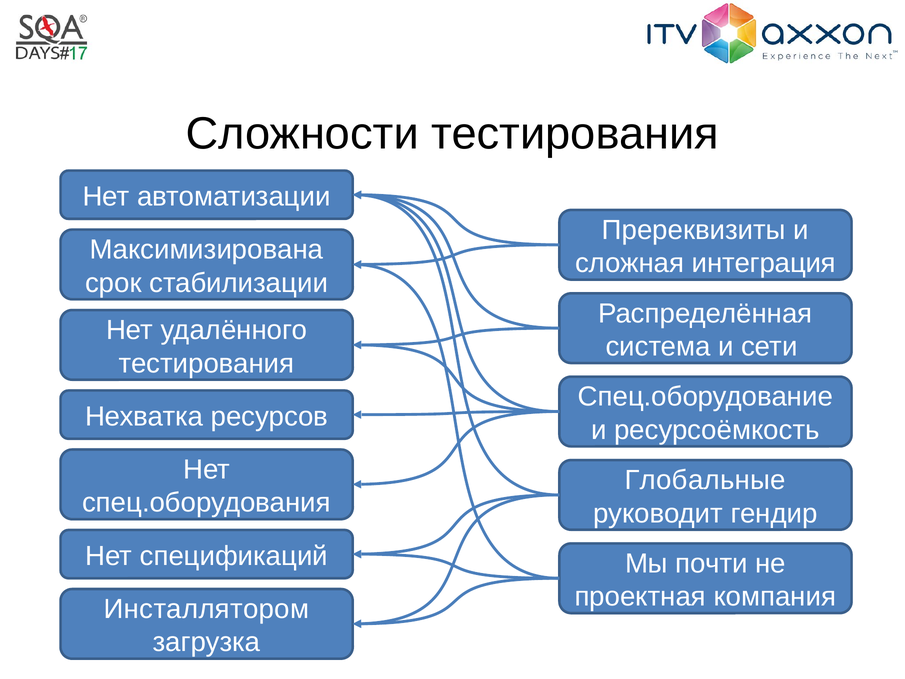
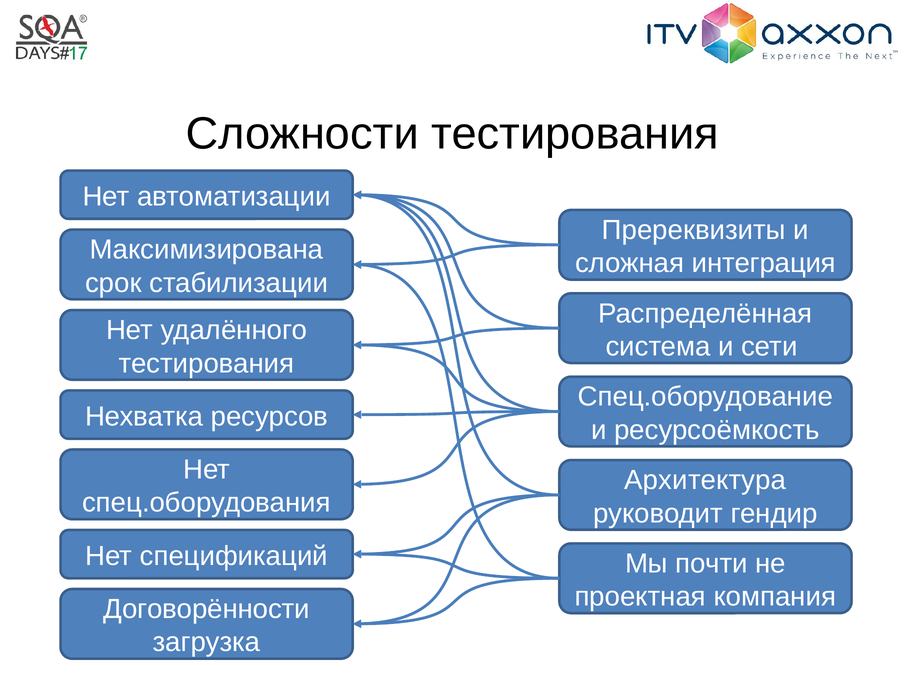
Глобальные: Глобальные -> Архитектура
Инсталлятором: Инсталлятором -> Договорённости
